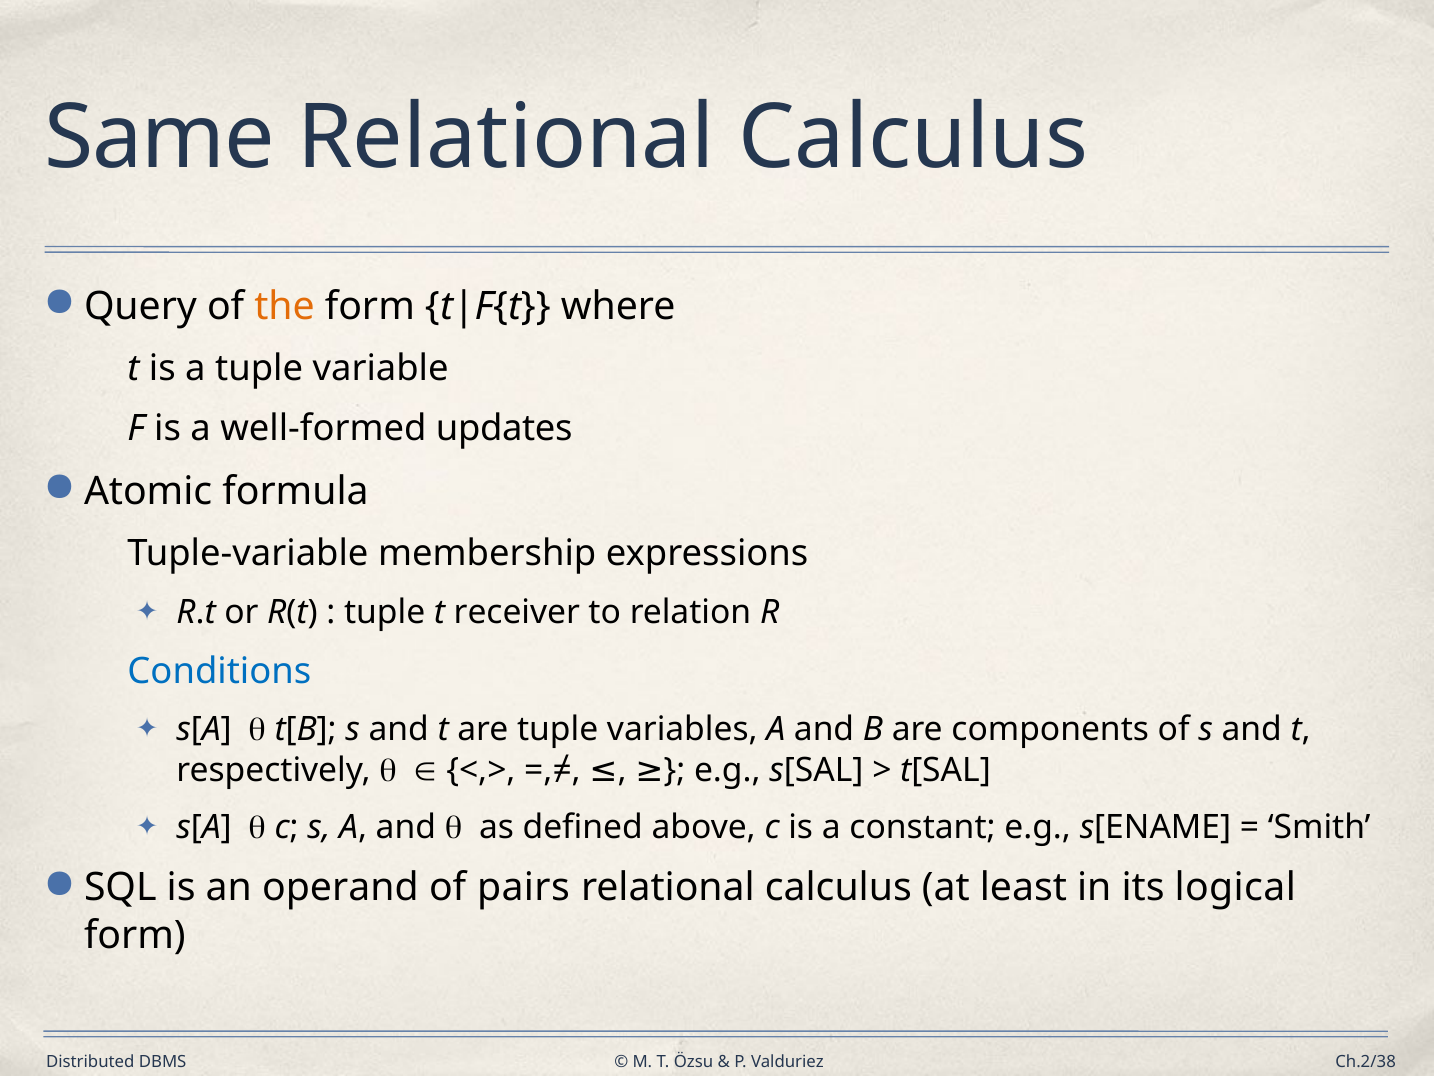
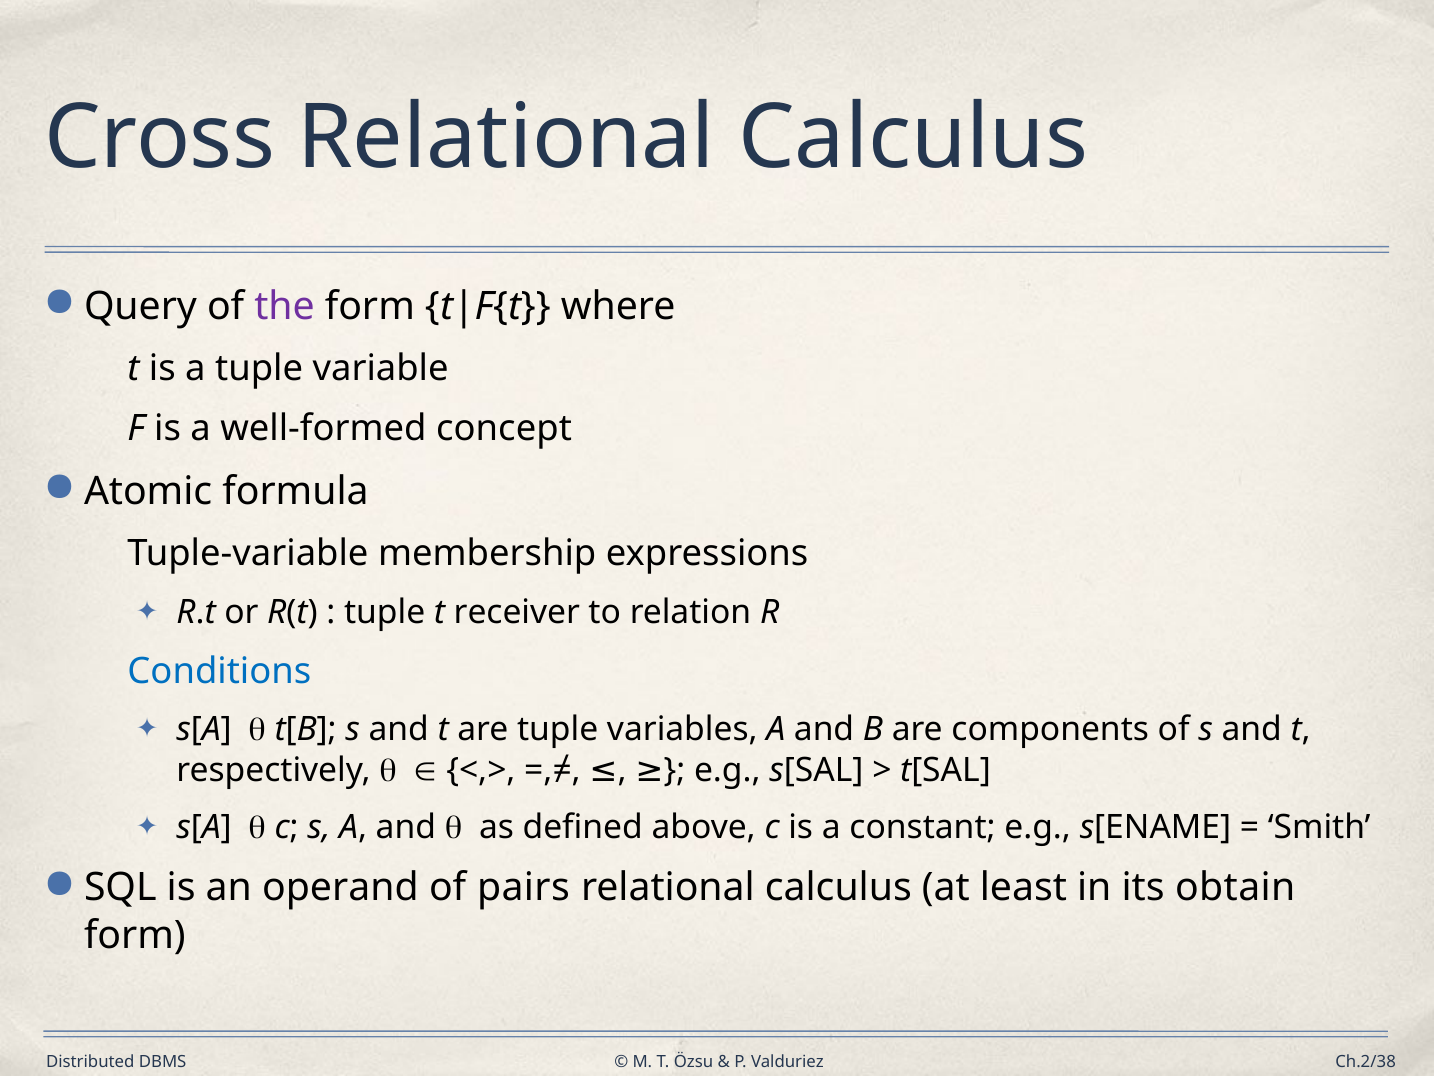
Same: Same -> Cross
the colour: orange -> purple
updates: updates -> concept
logical: logical -> obtain
